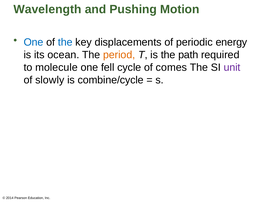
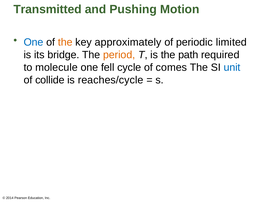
Wavelength: Wavelength -> Transmitted
the at (65, 42) colour: blue -> orange
displacements: displacements -> approximately
energy: energy -> limited
ocean: ocean -> bridge
unit colour: purple -> blue
slowly: slowly -> collide
combine/cycle: combine/cycle -> reaches/cycle
